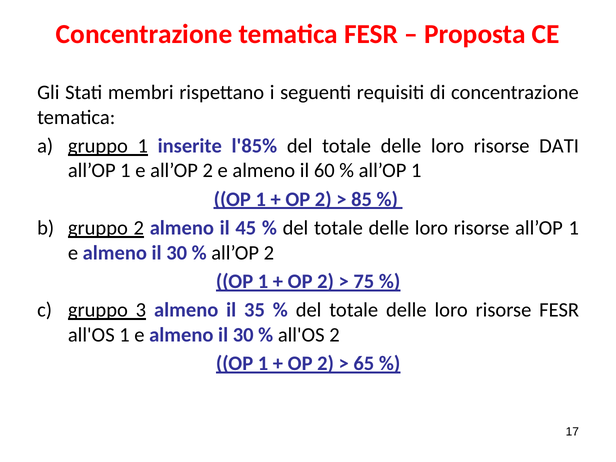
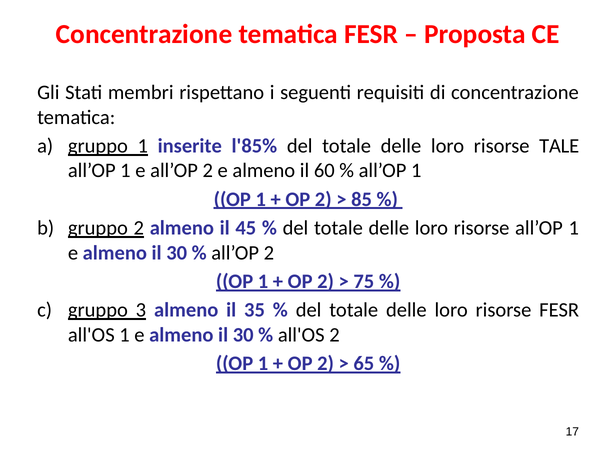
DATI: DATI -> TALE
